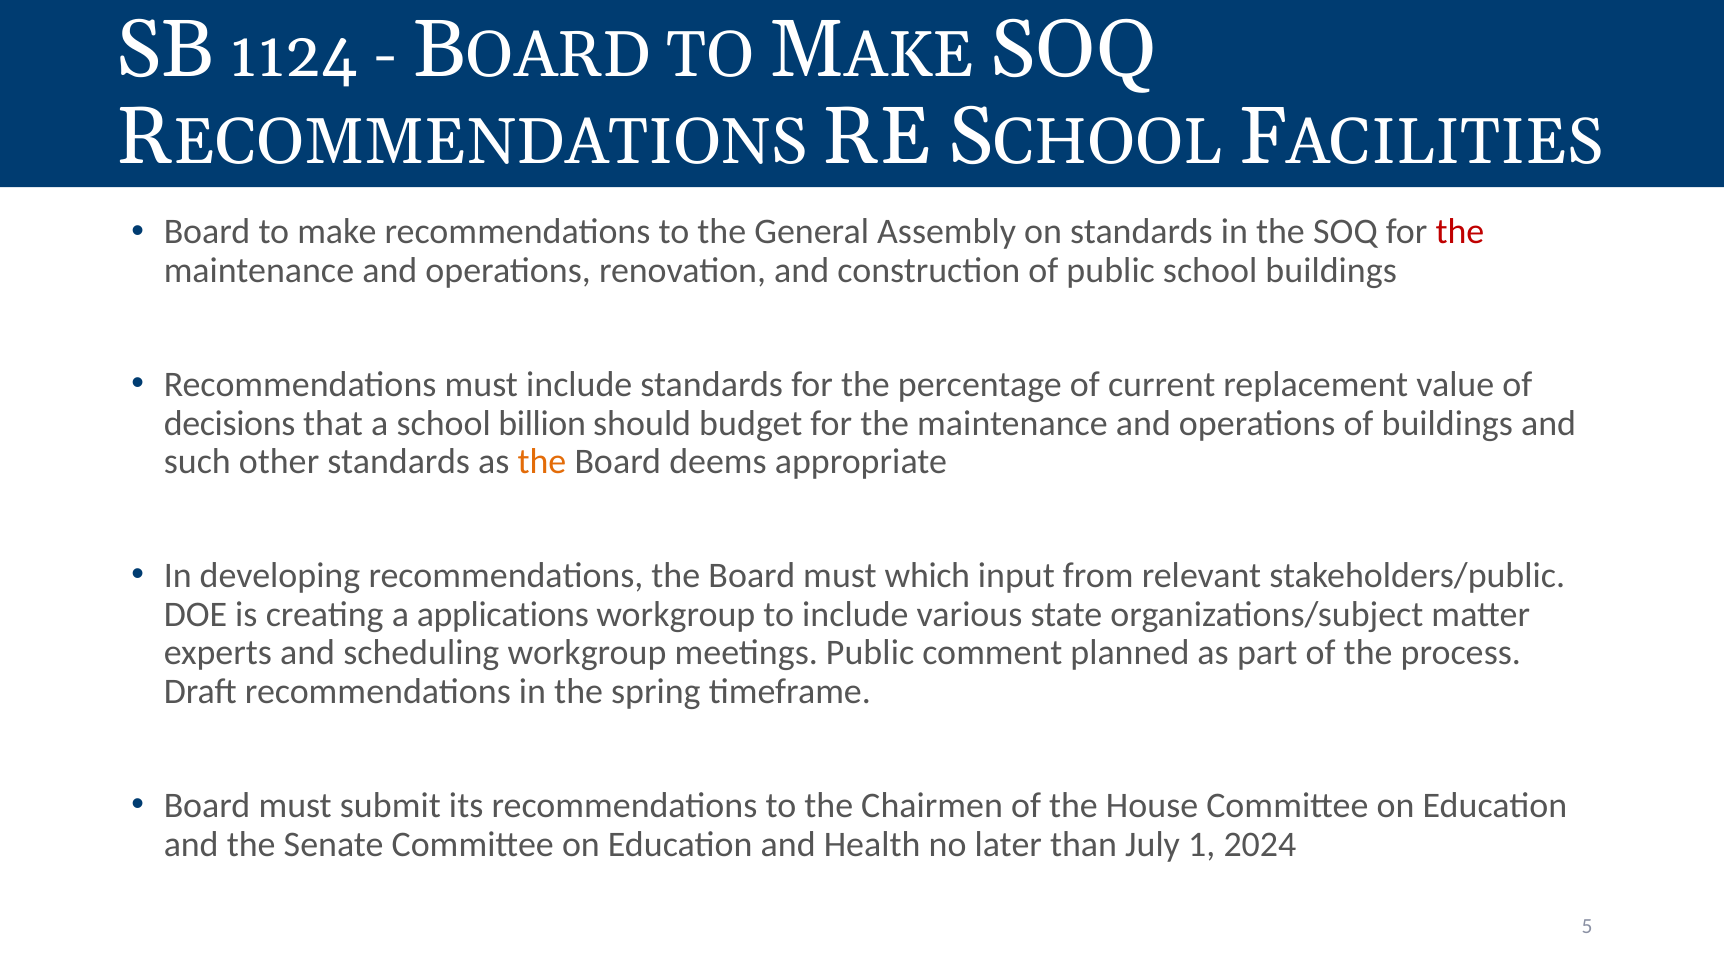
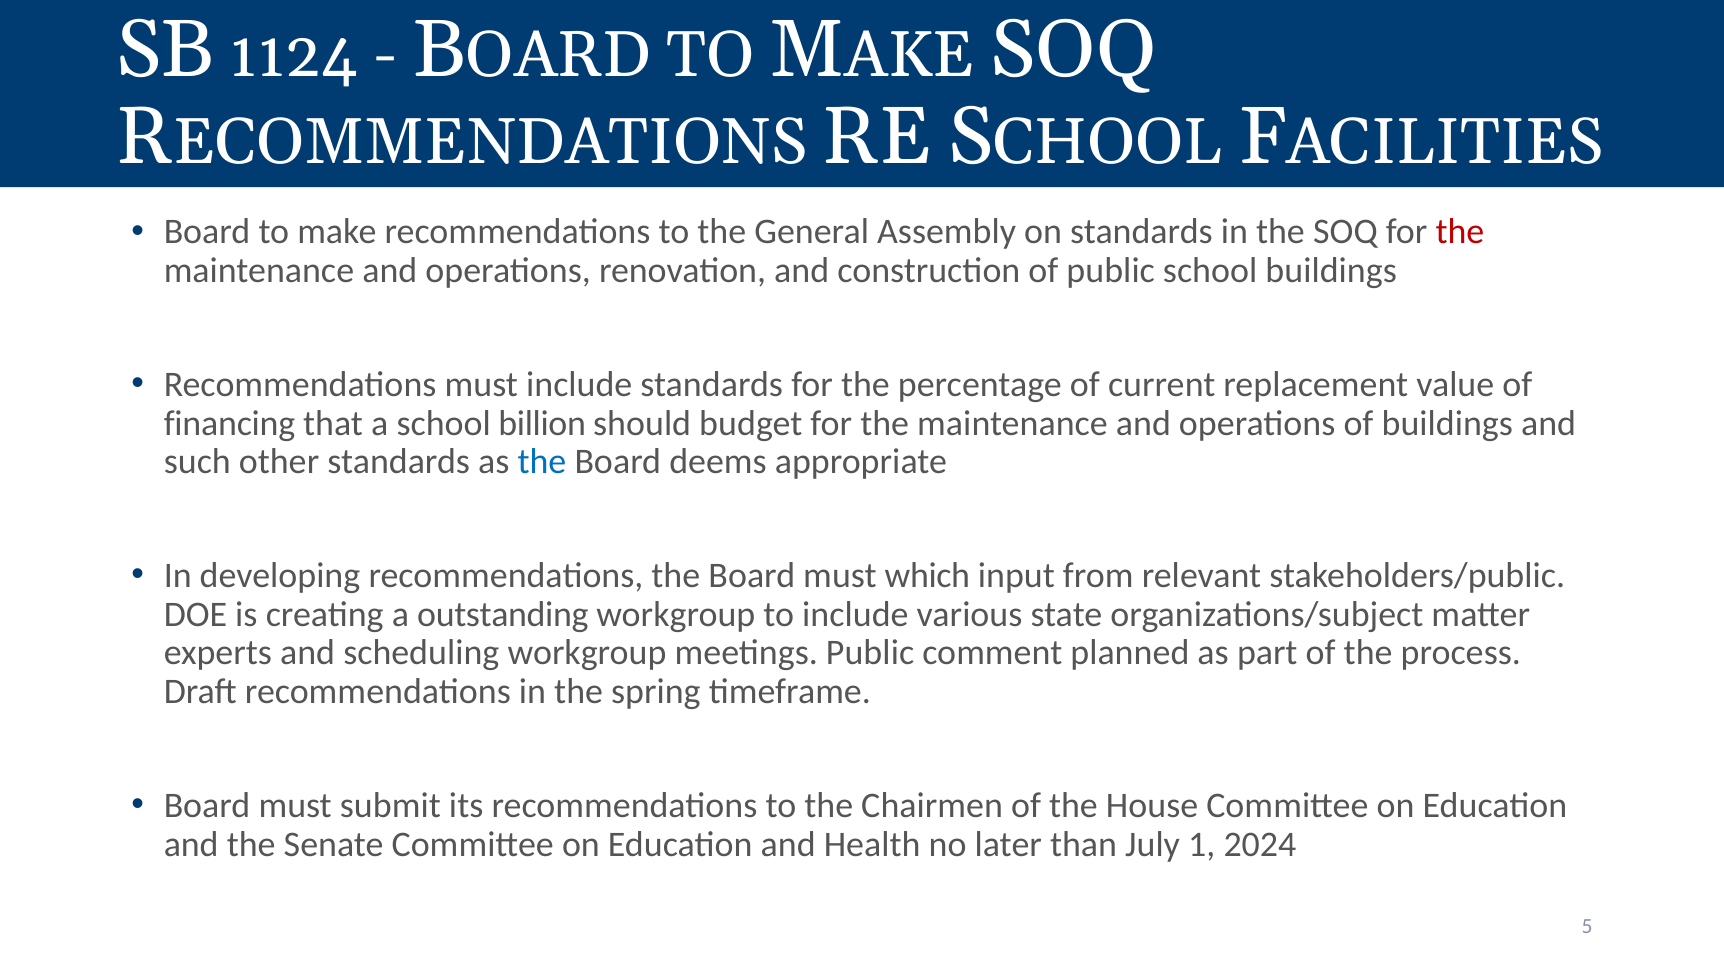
decisions: decisions -> financing
the at (542, 462) colour: orange -> blue
applications: applications -> outstanding
